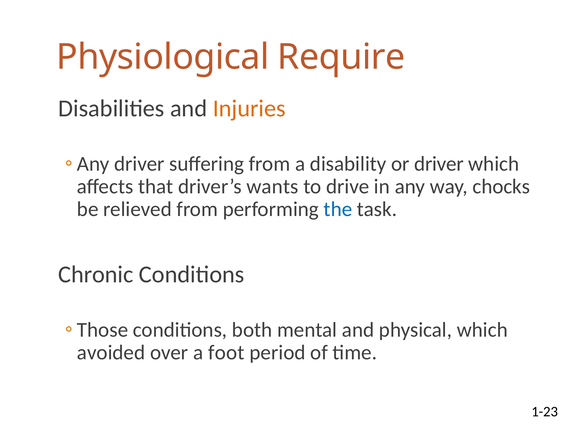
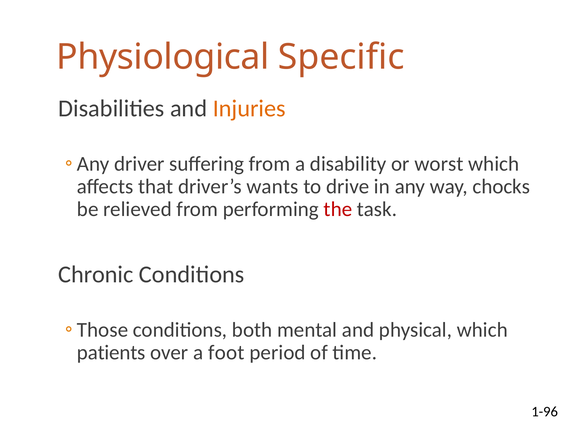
Require: Require -> Specific
or driver: driver -> worst
the colour: blue -> red
avoided: avoided -> patients
1-23: 1-23 -> 1-96
